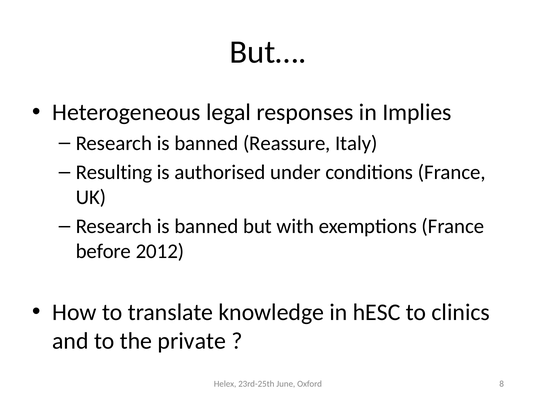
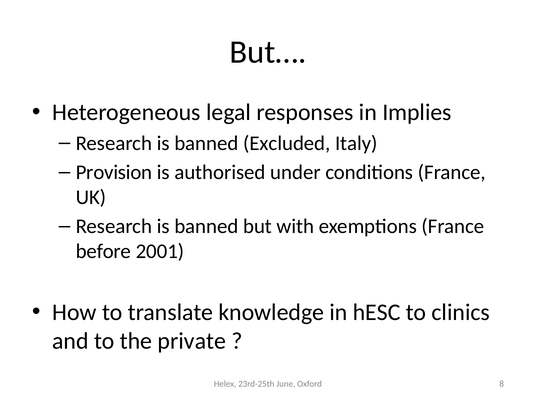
Reassure: Reassure -> Excluded
Resulting: Resulting -> Provision
2012: 2012 -> 2001
